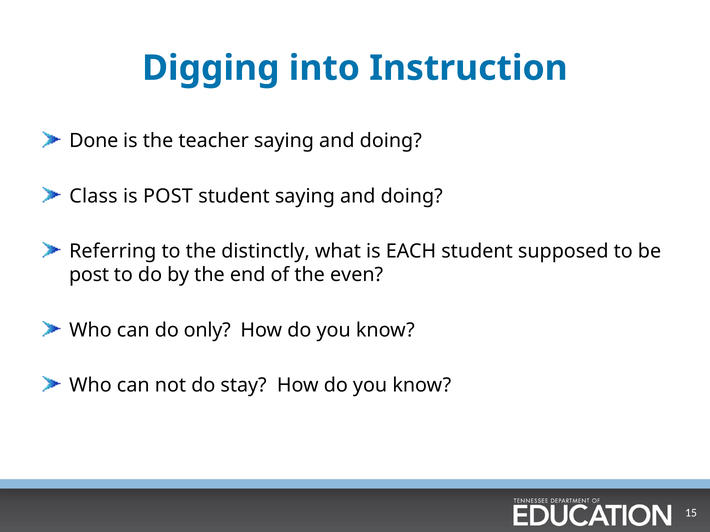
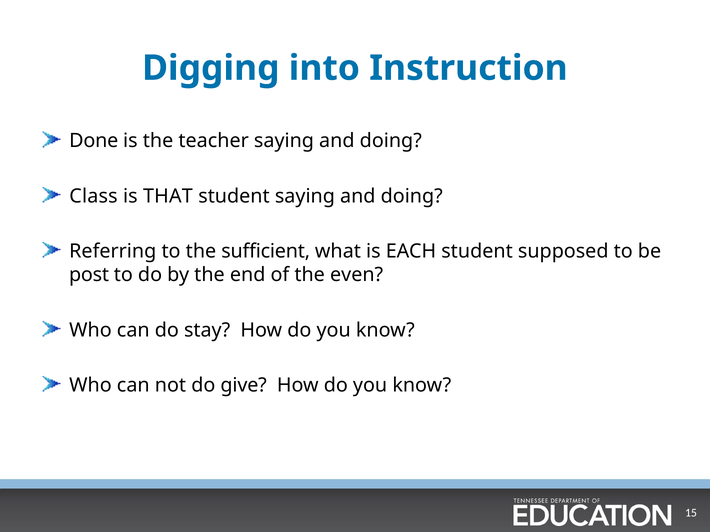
is POST: POST -> THAT
distinctly: distinctly -> sufficient
only: only -> stay
stay: stay -> give
